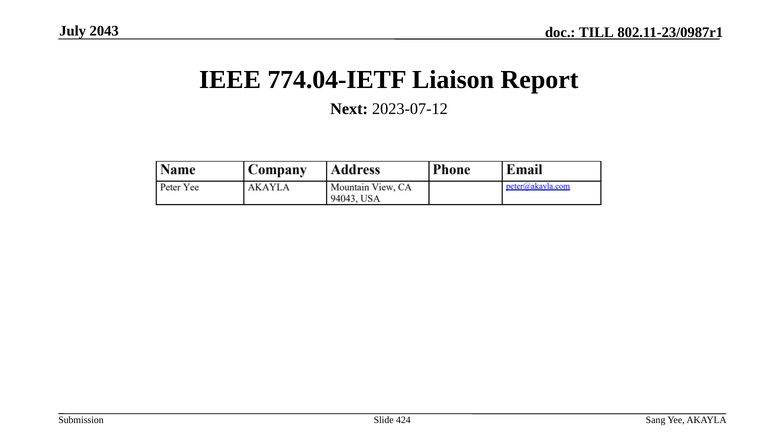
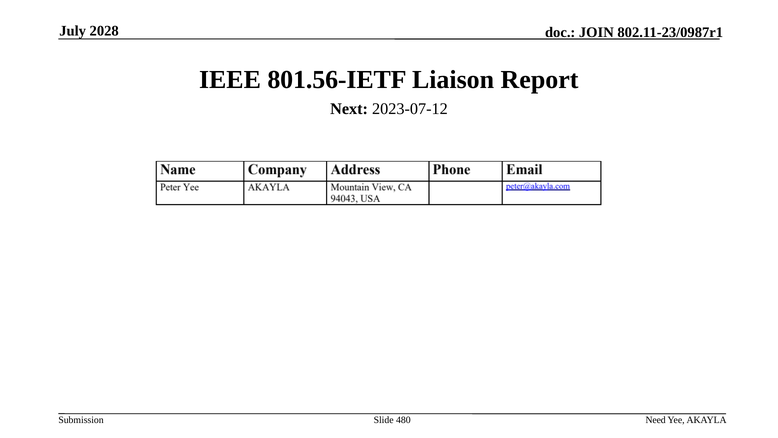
2043: 2043 -> 2028
TILL: TILL -> JOIN
774.04-IETF: 774.04-IETF -> 801.56-IETF
424: 424 -> 480
Sang: Sang -> Need
